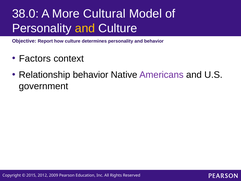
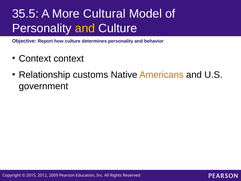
38.0: 38.0 -> 35.5
Factors at (35, 58): Factors -> Context
Relationship behavior: behavior -> customs
Americans colour: purple -> orange
